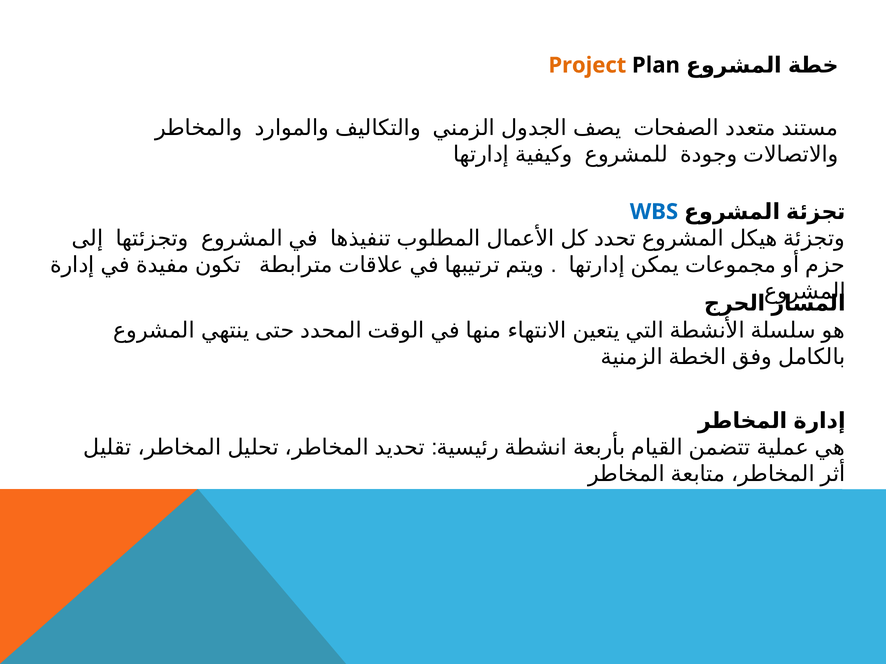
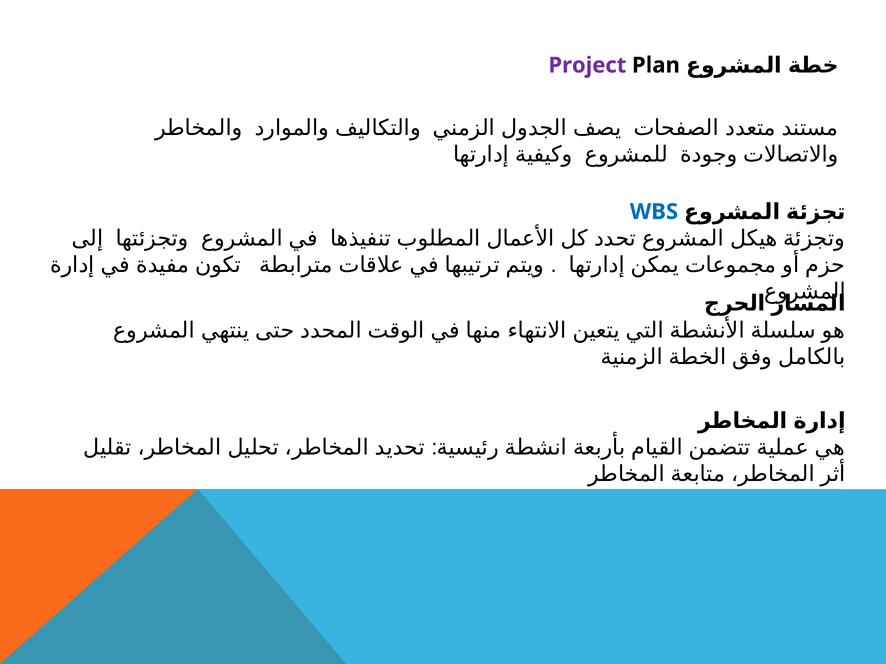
Project colour: orange -> purple
